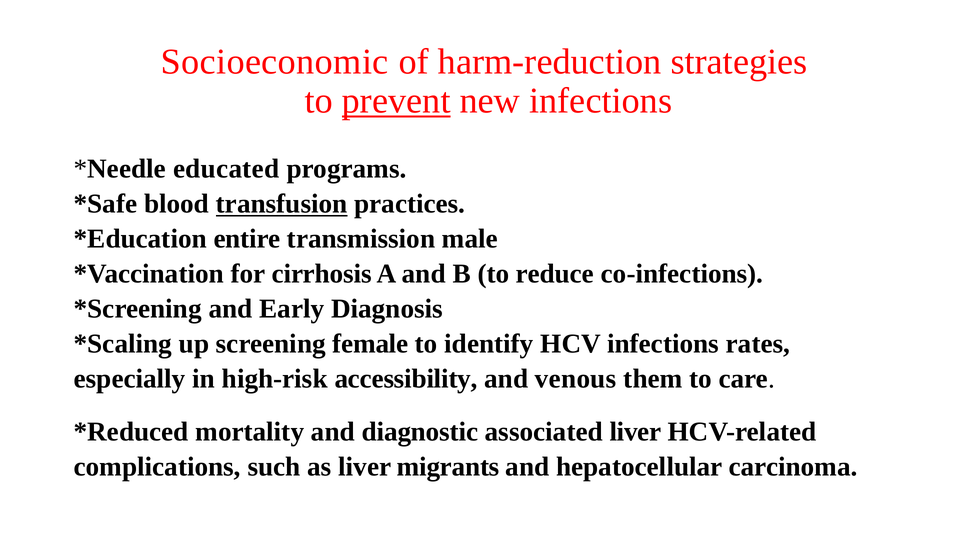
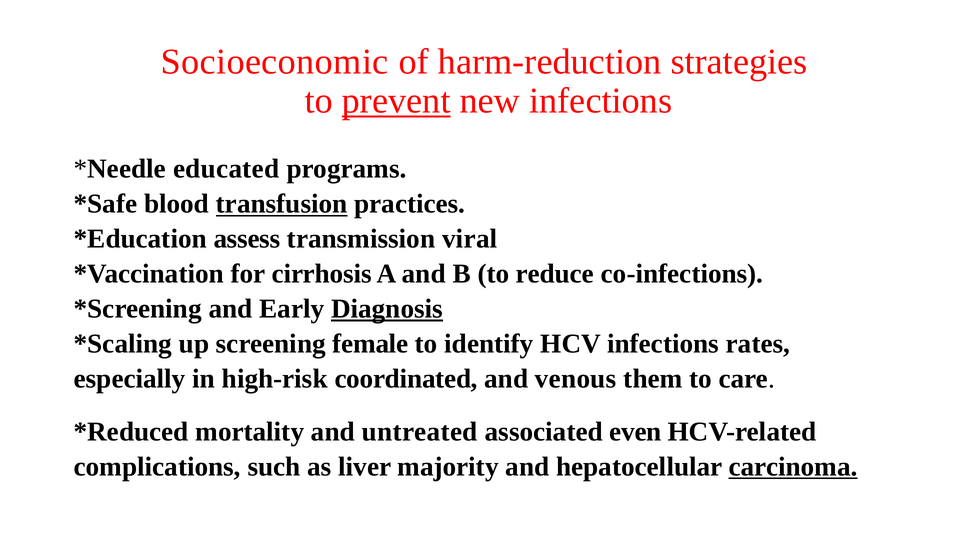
entire: entire -> assess
male: male -> viral
Diagnosis underline: none -> present
accessibility: accessibility -> coordinated
diagnostic: diagnostic -> untreated
associated liver: liver -> even
migrants: migrants -> majority
carcinoma underline: none -> present
